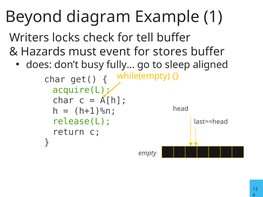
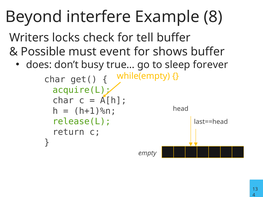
diagram: diagram -> interfere
1: 1 -> 8
Hazards: Hazards -> Possible
stores: stores -> shows
fully…: fully… -> true…
aligned: aligned -> forever
